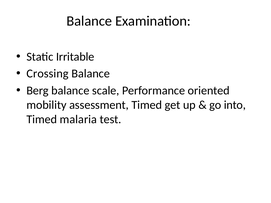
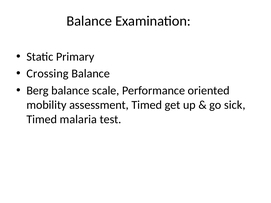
Irritable: Irritable -> Primary
into: into -> sick
